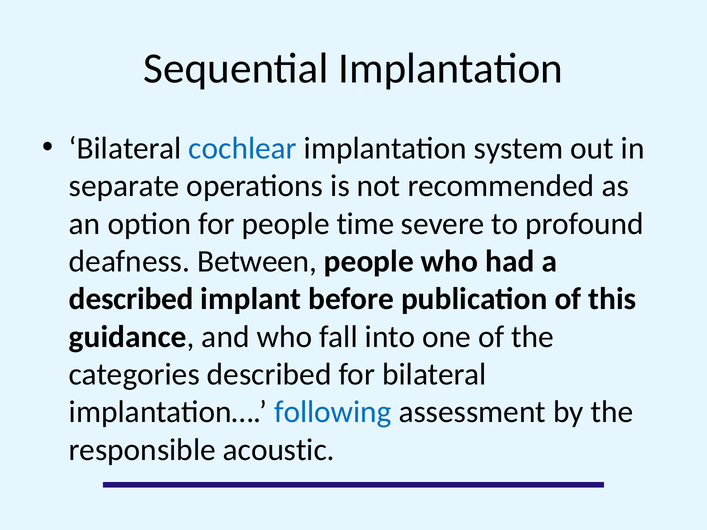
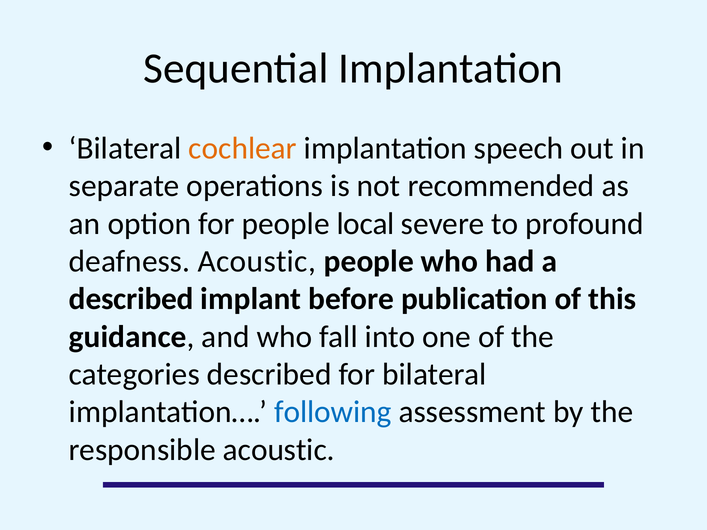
cochlear colour: blue -> orange
system: system -> speech
time: time -> local
deafness Between: Between -> Acoustic
